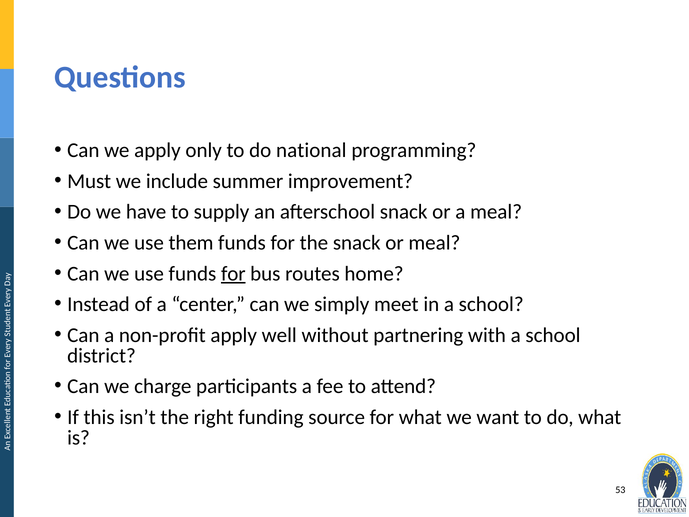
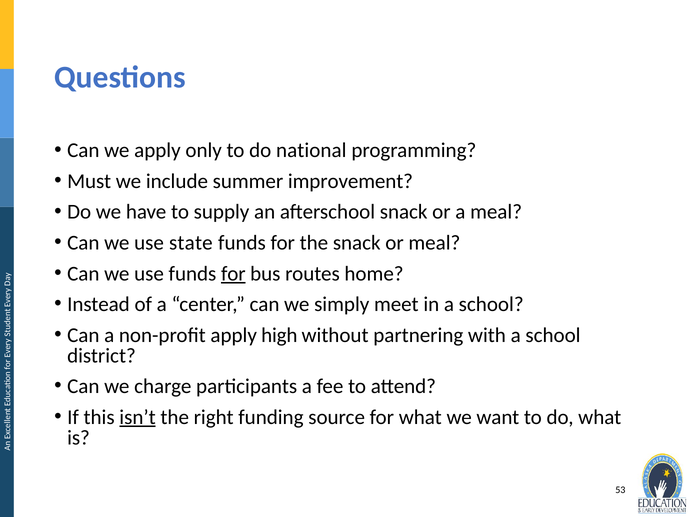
them: them -> state
well: well -> high
isn’t underline: none -> present
